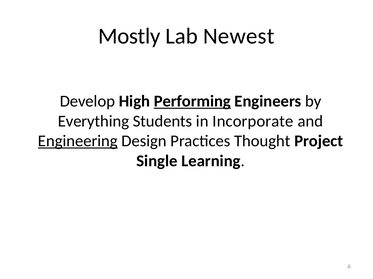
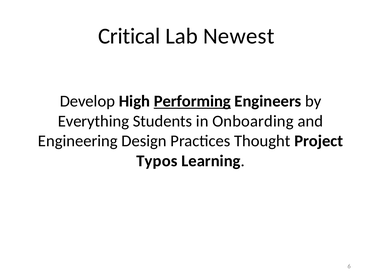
Mostly: Mostly -> Critical
Incorporate: Incorporate -> Onboarding
Engineering underline: present -> none
Single: Single -> Typos
